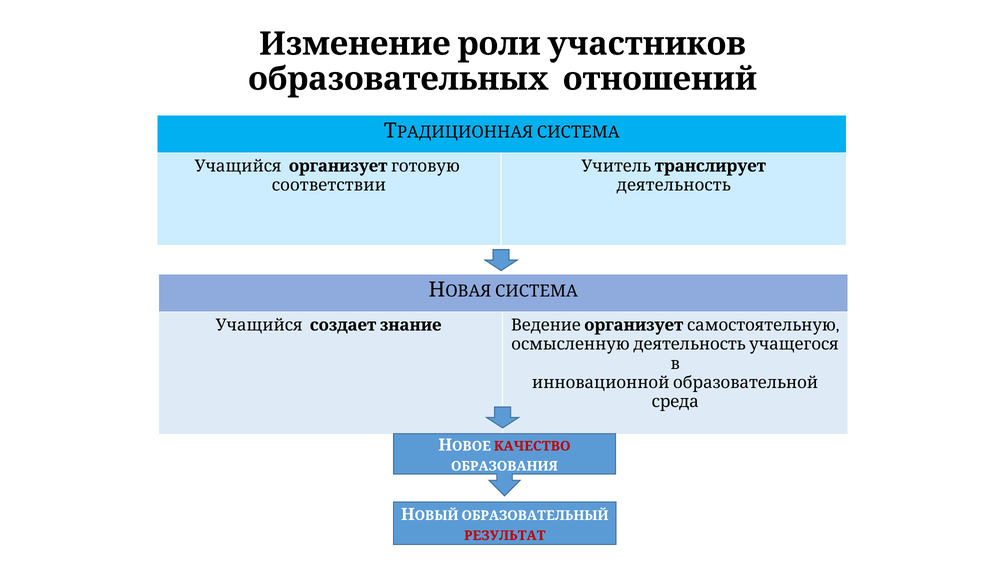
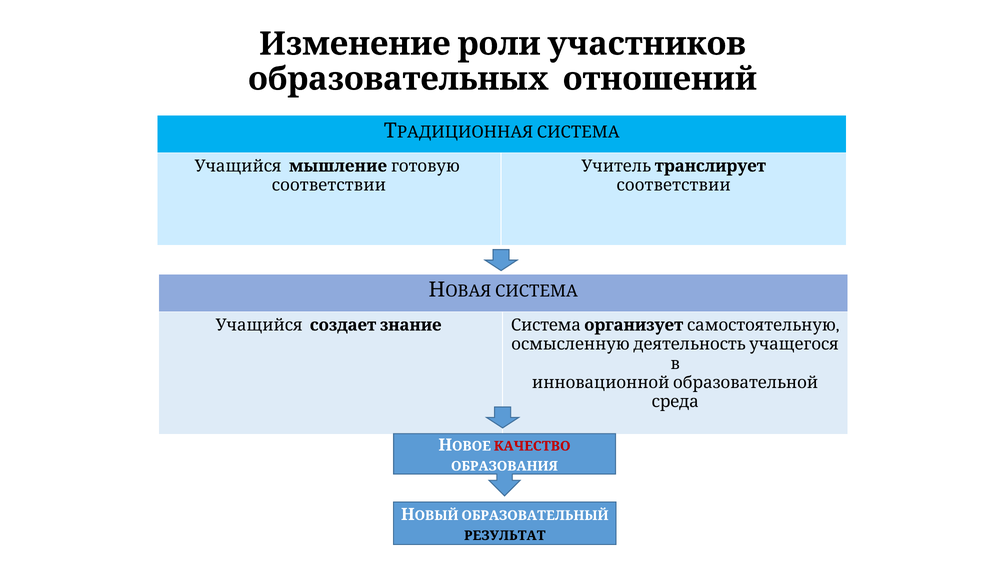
Учащийся организует: организует -> мышление
деятельность at (674, 185): деятельность -> соответствии
Ведение at (546, 325): Ведение -> Система
РЕЗУЛЬТАТ colour: red -> black
